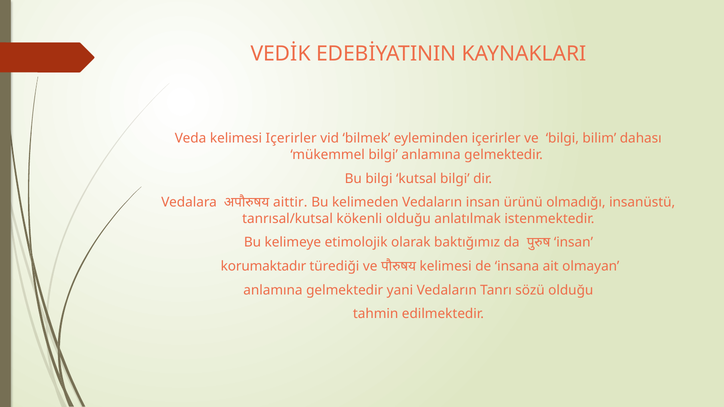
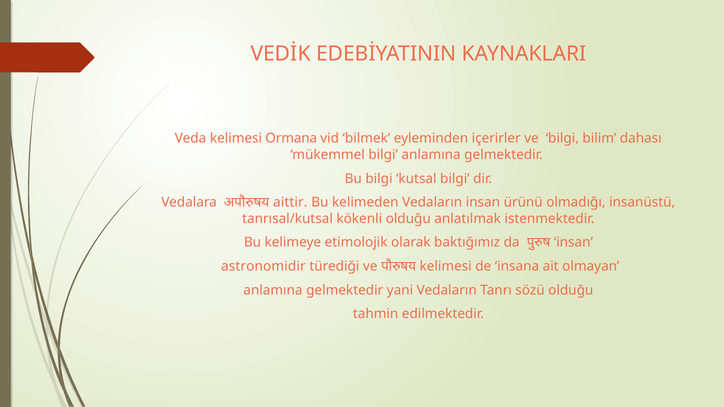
kelimesi Içerirler: Içerirler -> Ormana
korumaktadır: korumaktadır -> astronomidir
